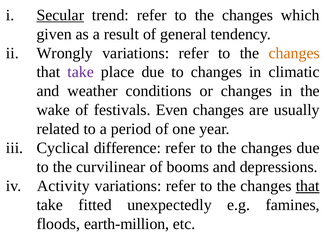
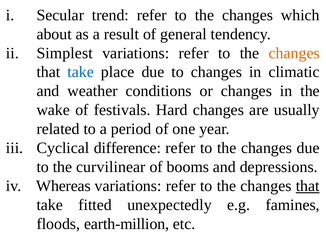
Secular underline: present -> none
given: given -> about
Wrongly: Wrongly -> Simplest
take at (81, 72) colour: purple -> blue
Even: Even -> Hard
Activity: Activity -> Whereas
